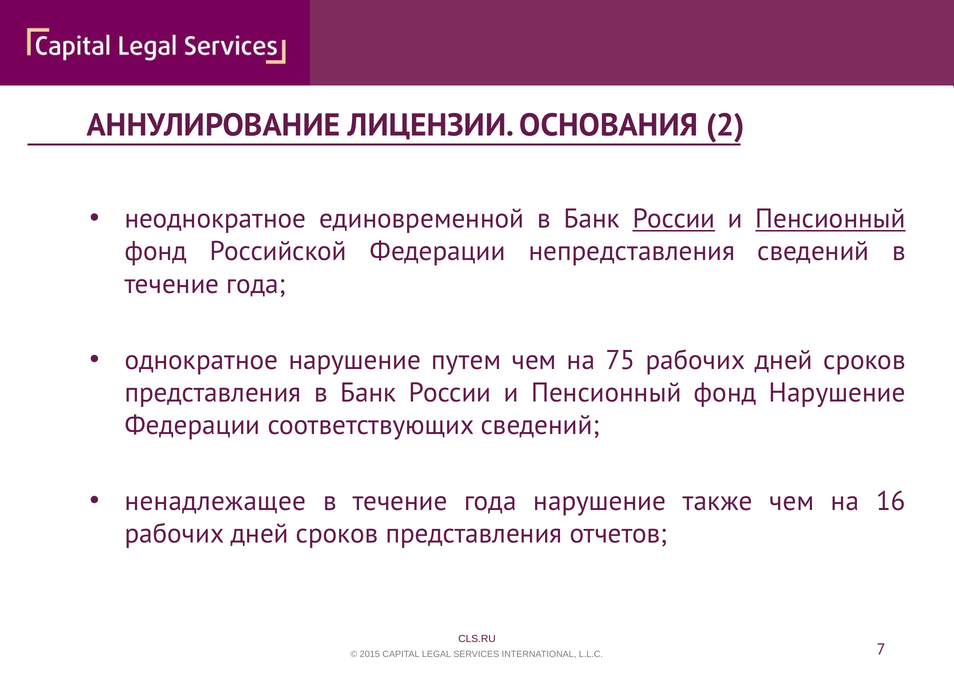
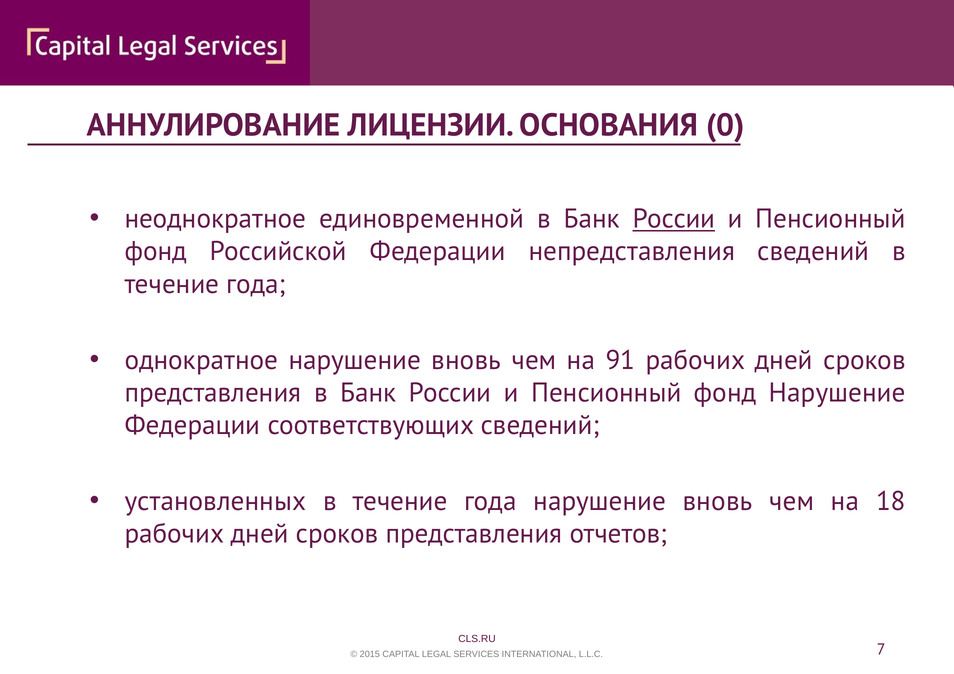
2: 2 -> 0
Пенсионный at (831, 219) underline: present -> none
однократное нарушение путем: путем -> вновь
75: 75 -> 91
ненадлежащее: ненадлежащее -> установленных
года нарушение также: также -> вновь
16: 16 -> 18
